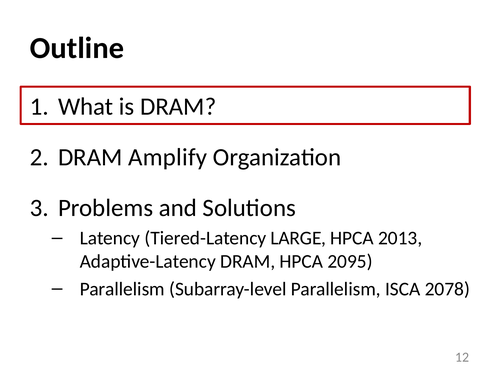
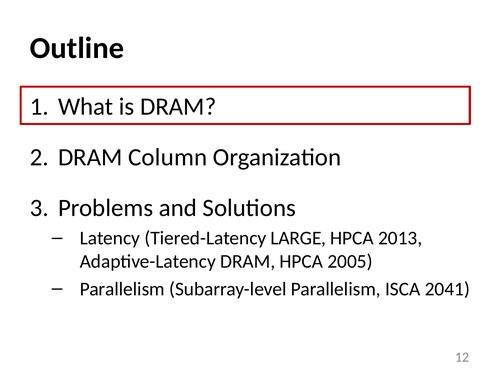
Amplify: Amplify -> Column
2095: 2095 -> 2005
2078: 2078 -> 2041
